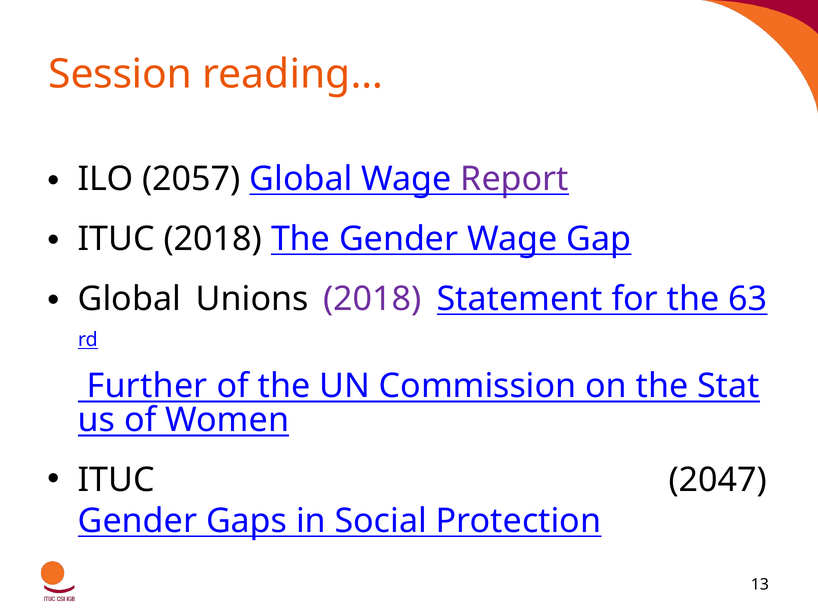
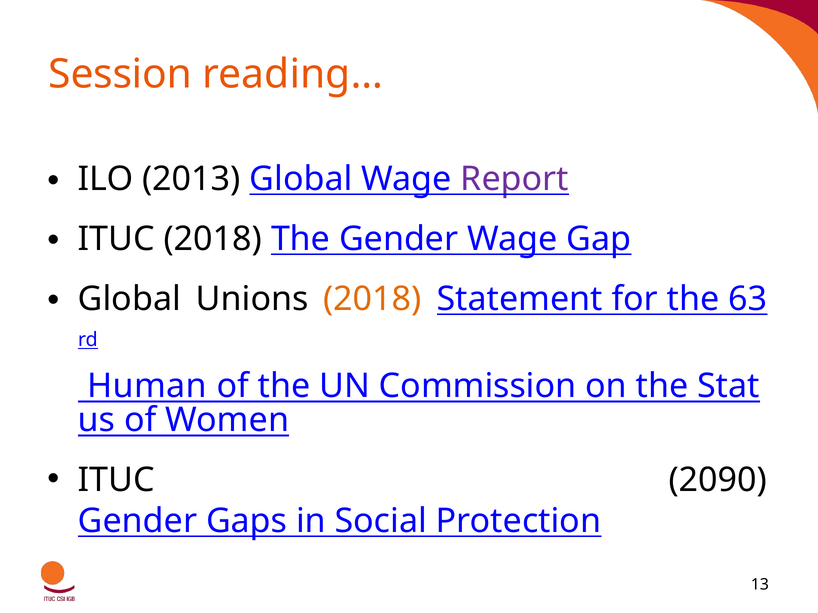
2057: 2057 -> 2013
2018 at (372, 299) colour: purple -> orange
Further: Further -> Human
2047: 2047 -> 2090
